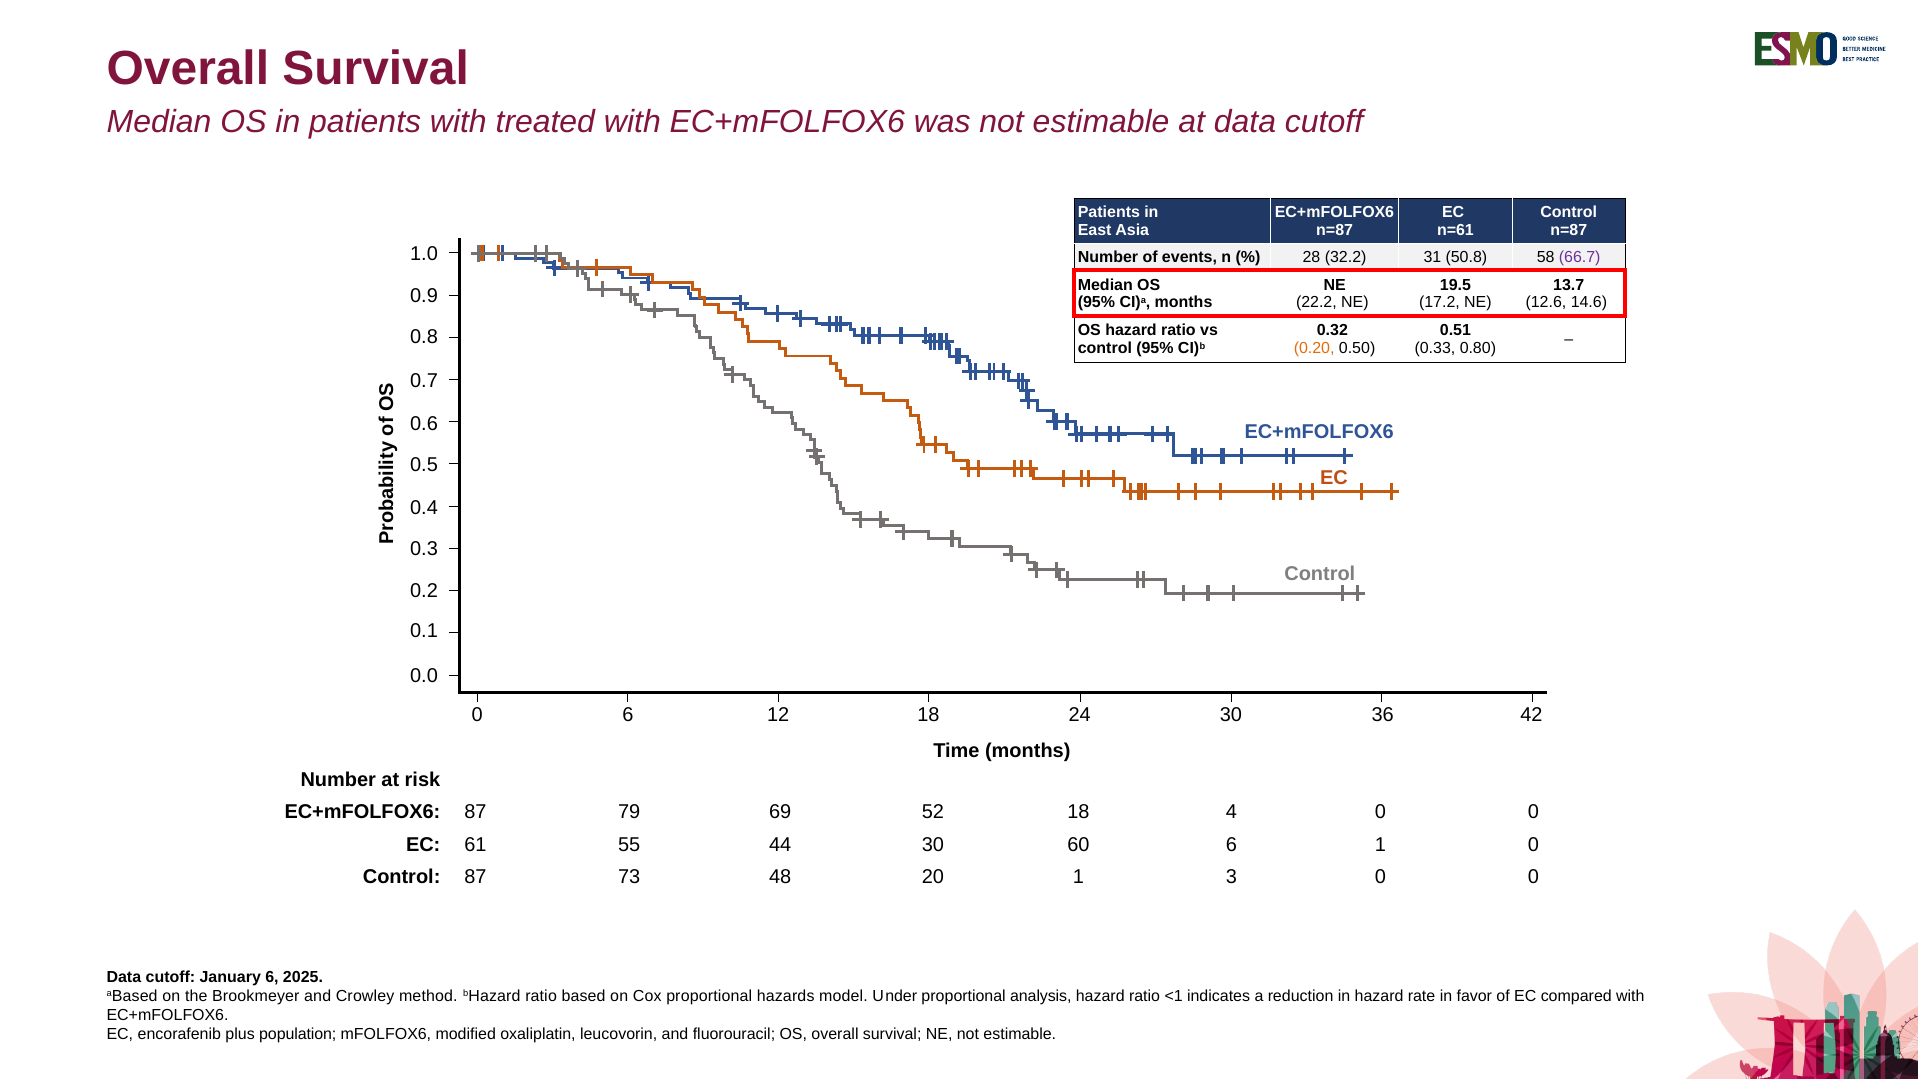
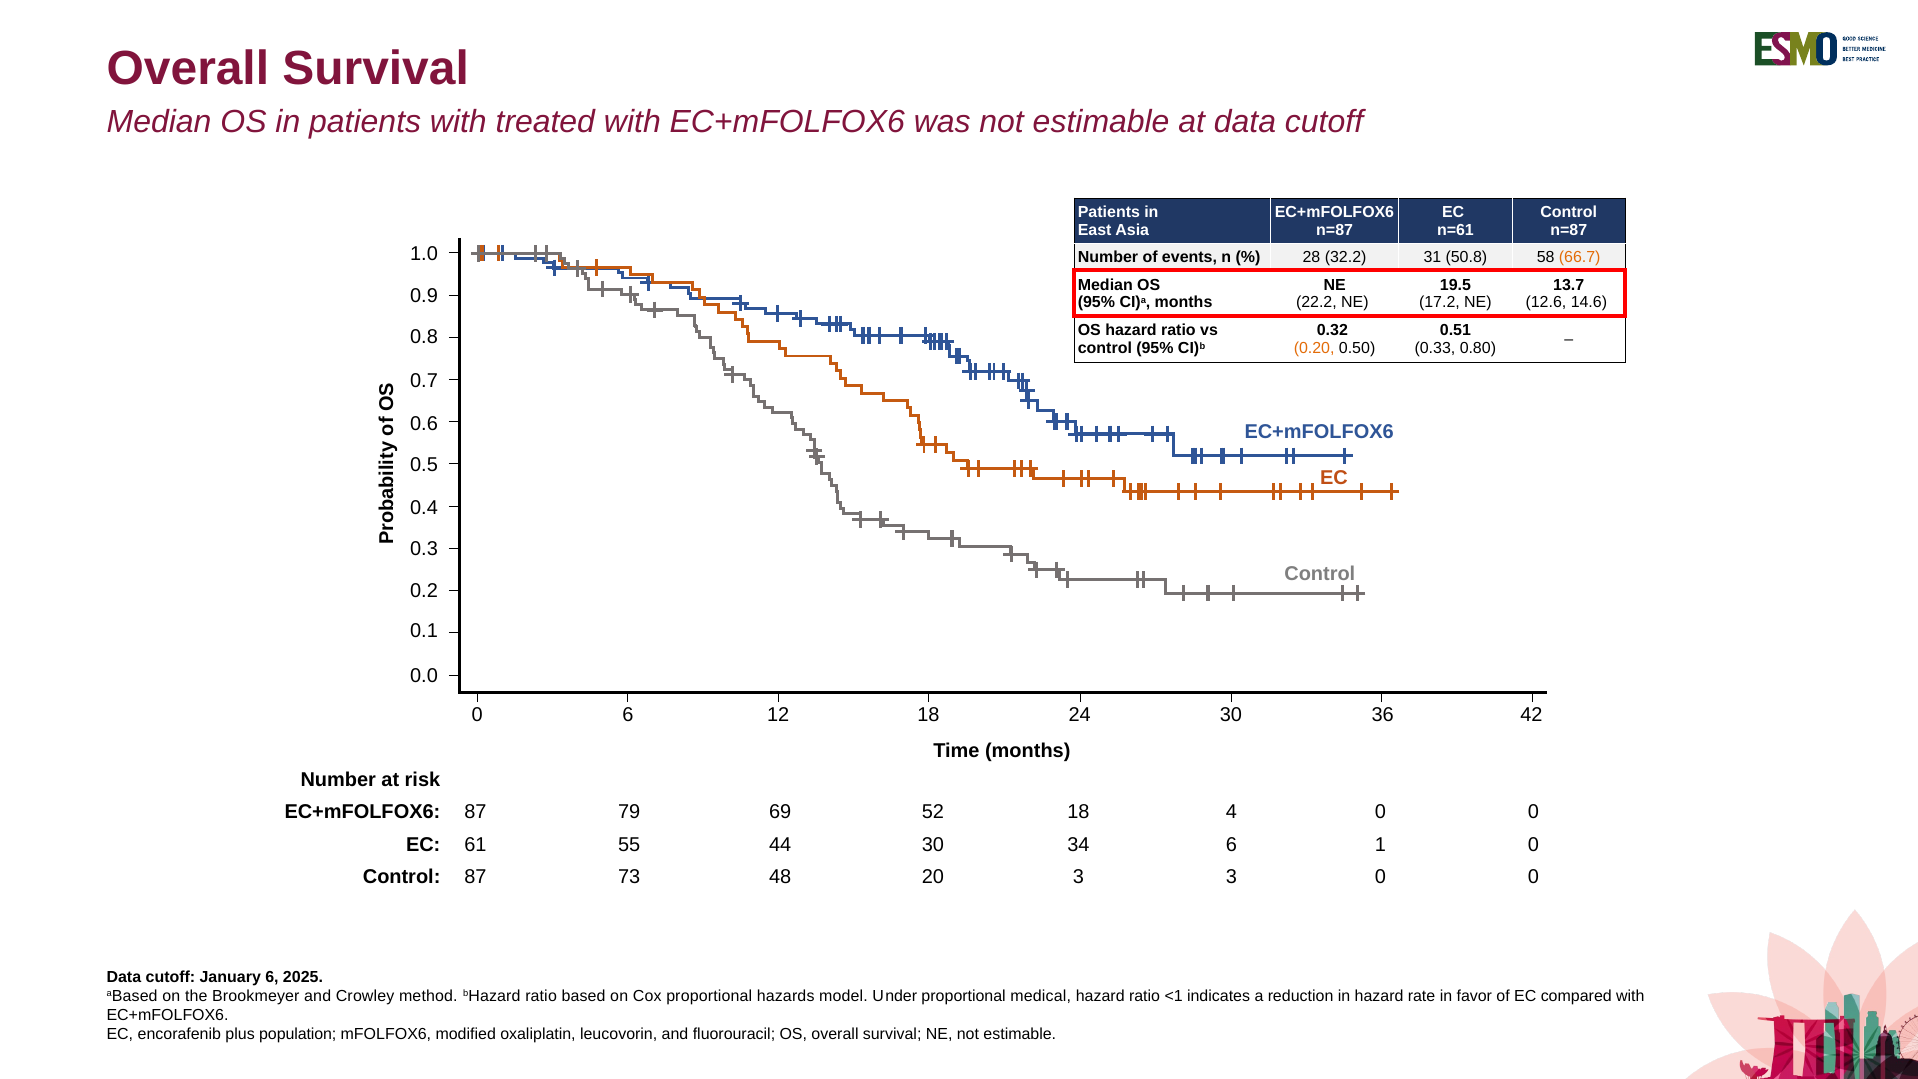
66.7 colour: purple -> orange
60: 60 -> 34
20 1: 1 -> 3
analysis: analysis -> medical
